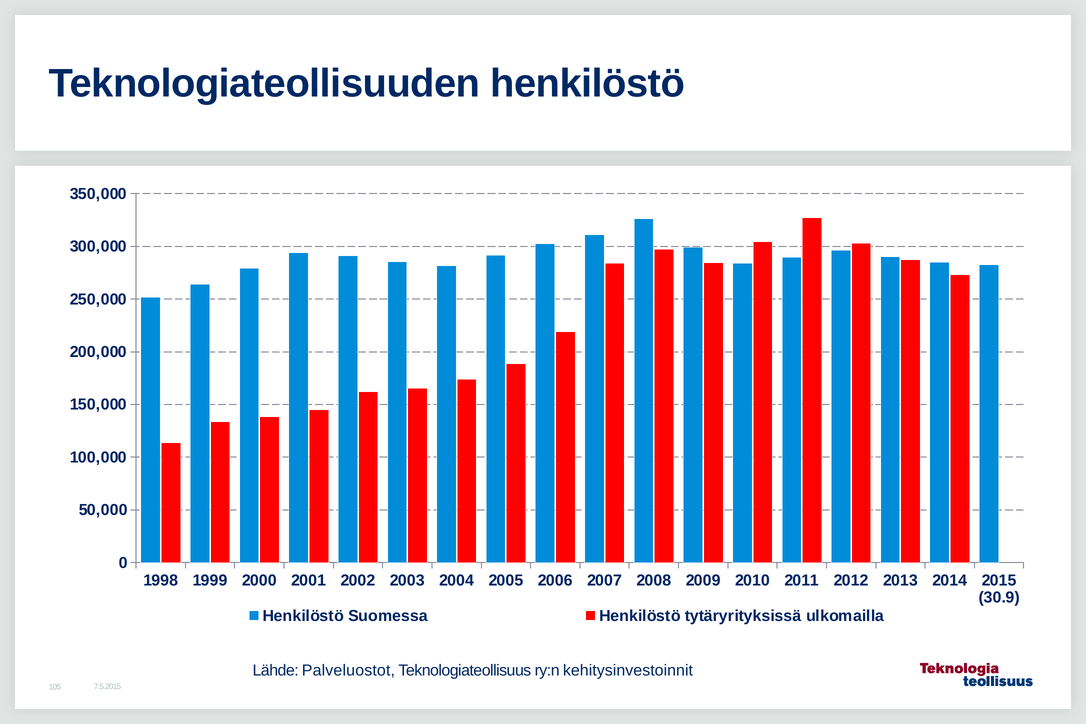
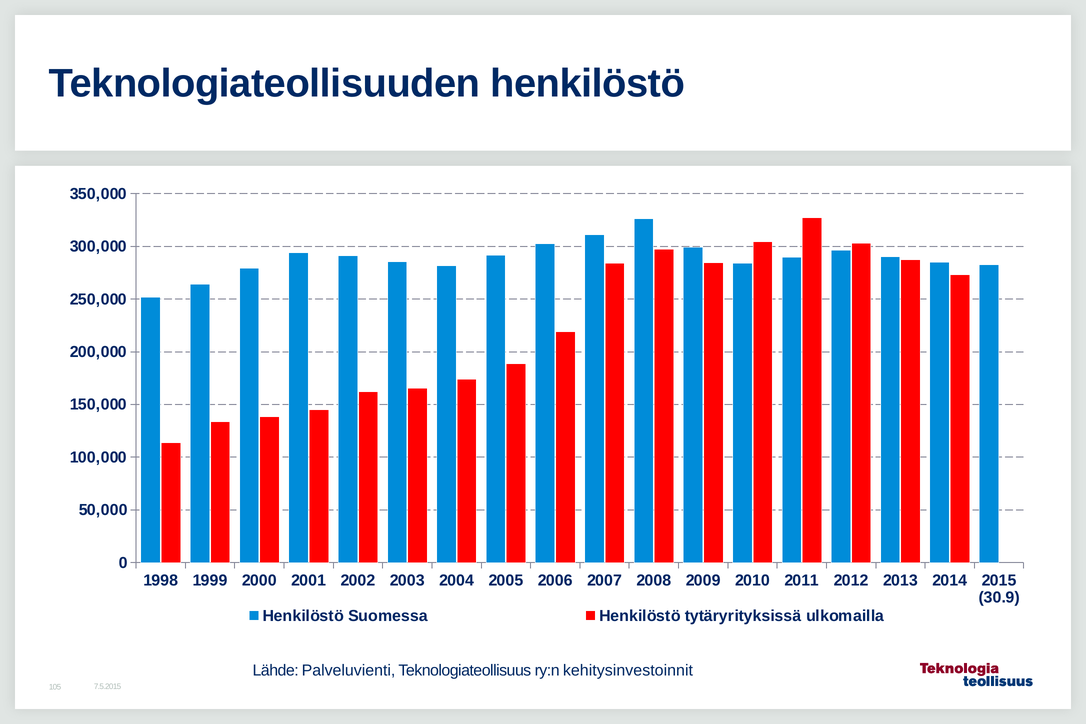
Palveluostot: Palveluostot -> Palveluvienti
